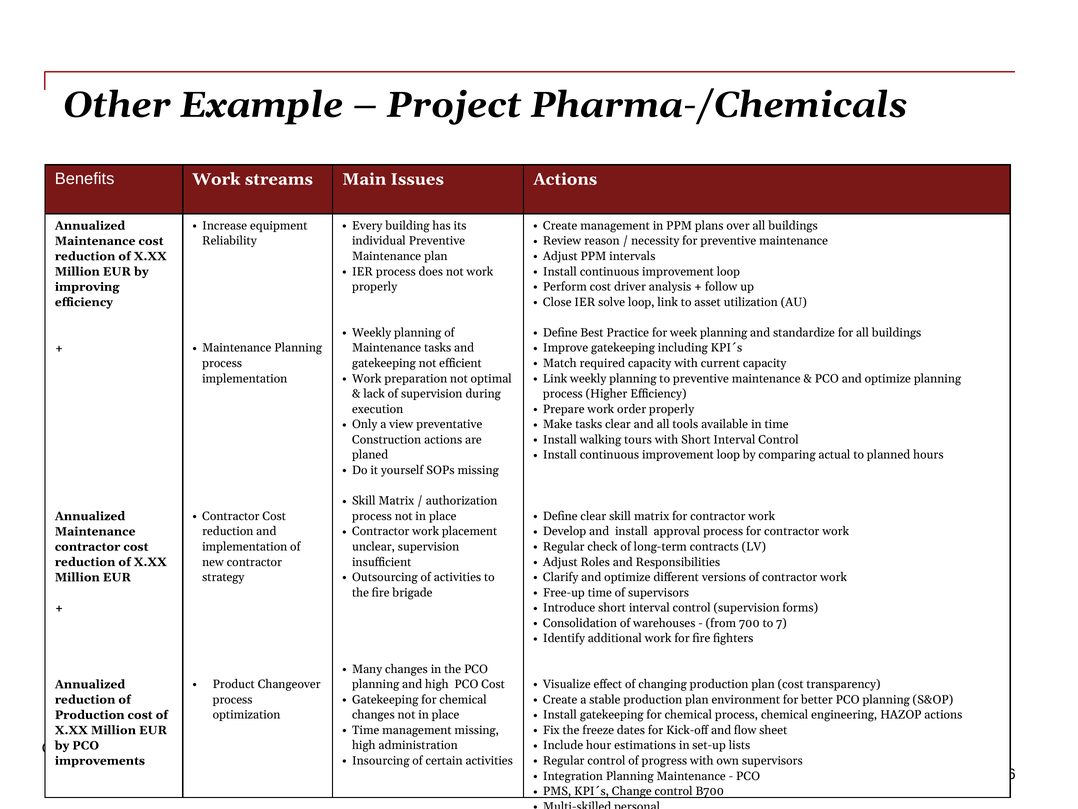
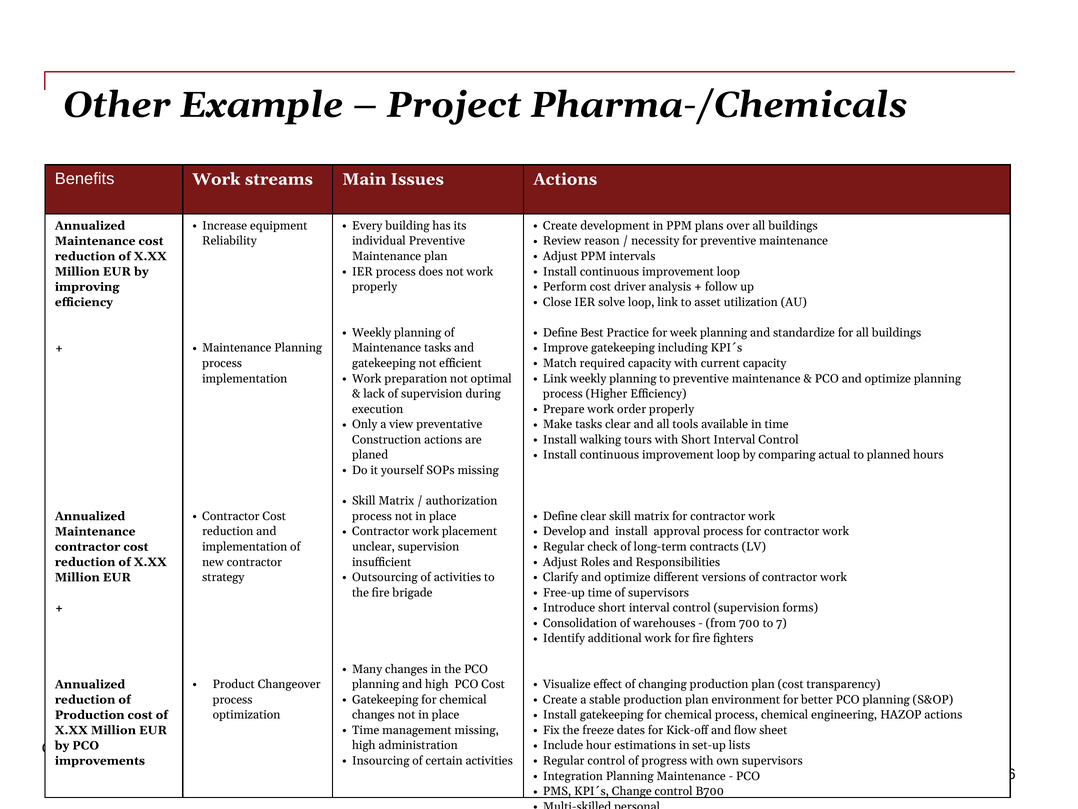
Create management: management -> development
